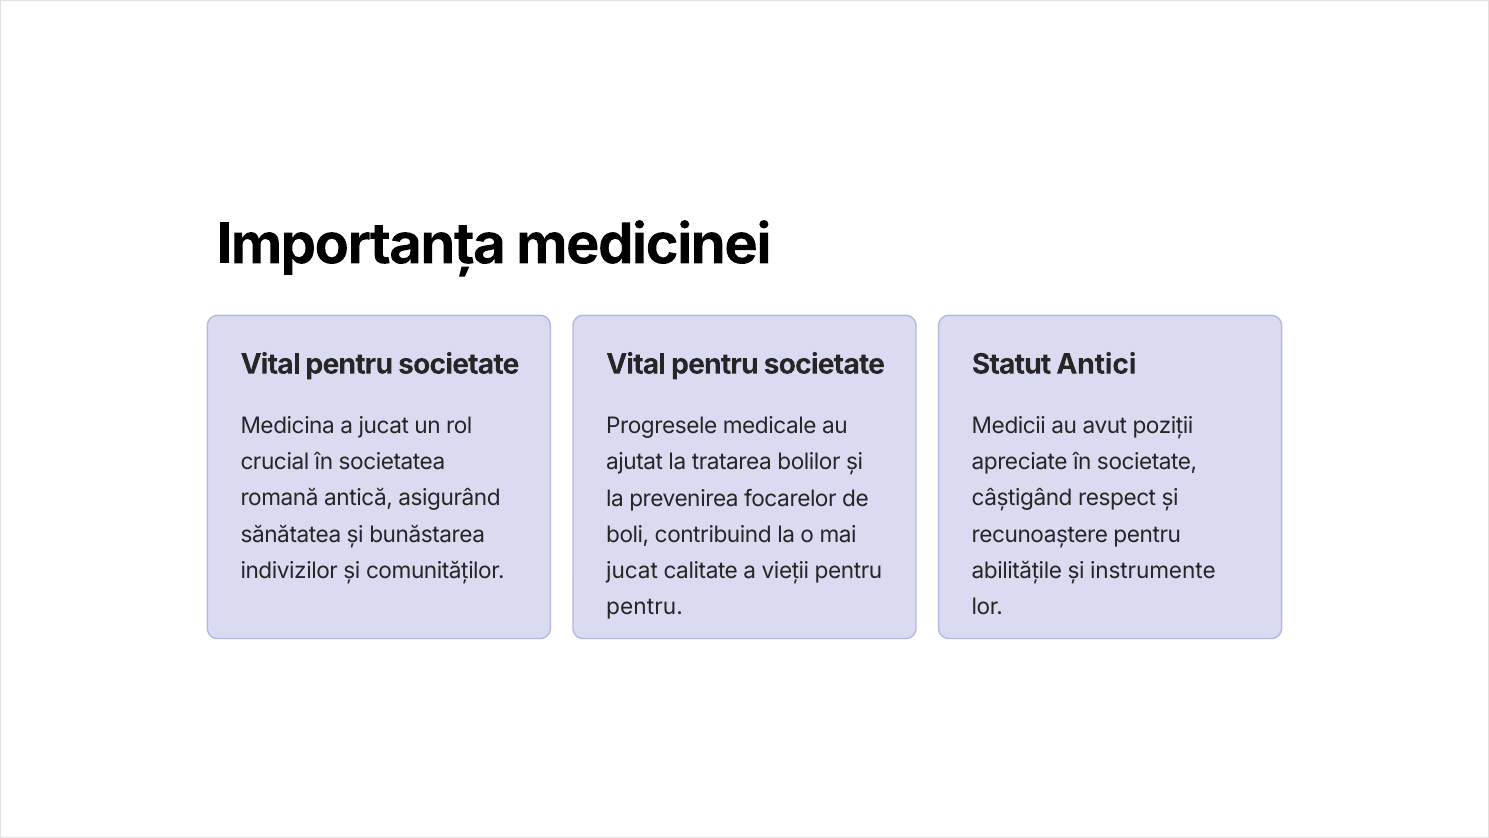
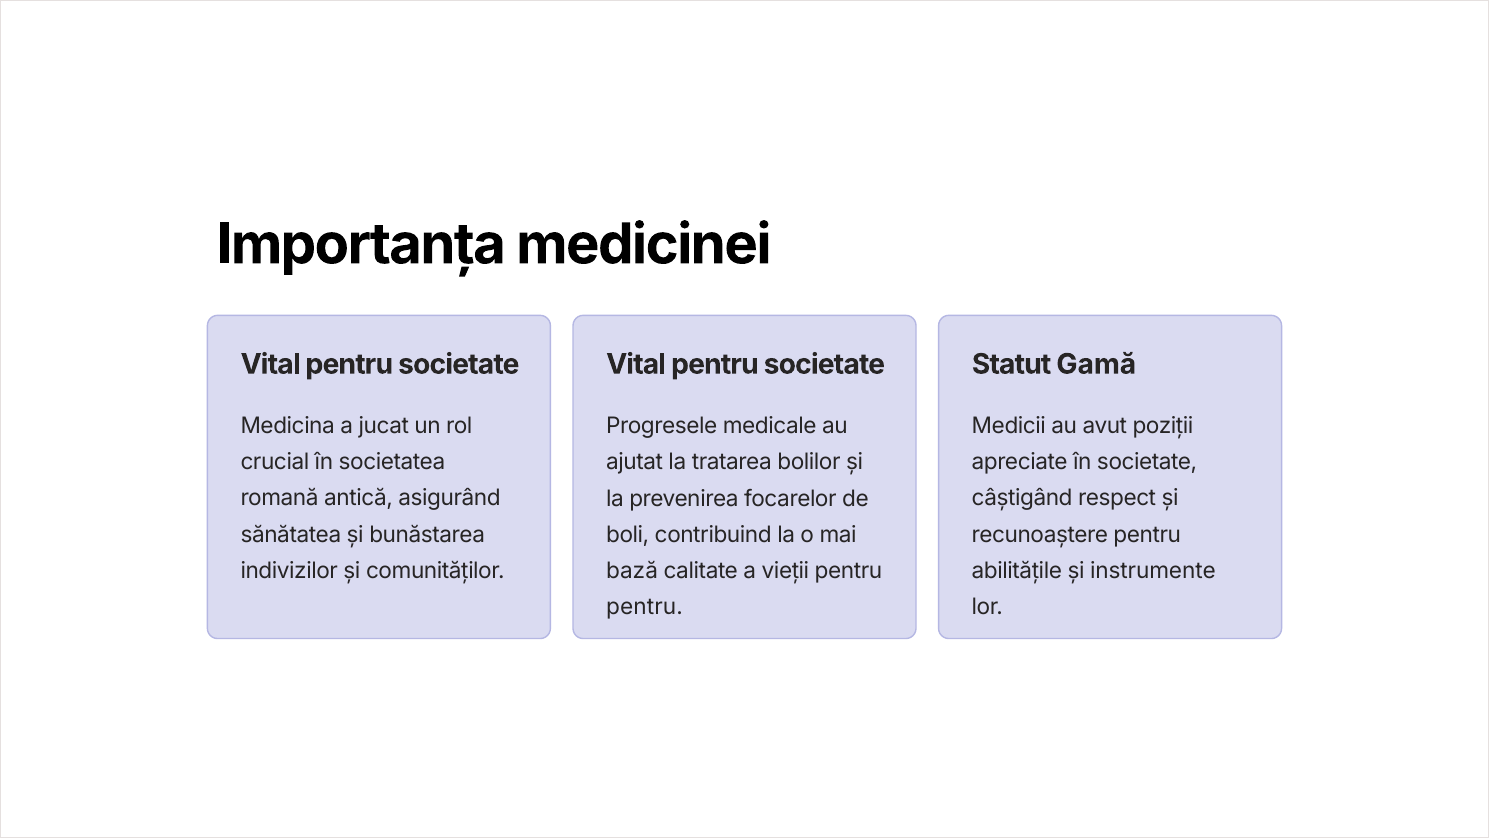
Antici: Antici -> Gamă
jucat at (632, 571): jucat -> bază
